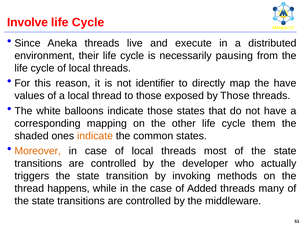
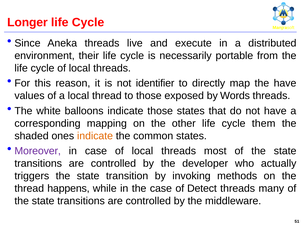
Involve: Involve -> Longer
pausing: pausing -> portable
by Those: Those -> Words
Moreover colour: orange -> purple
Added: Added -> Detect
